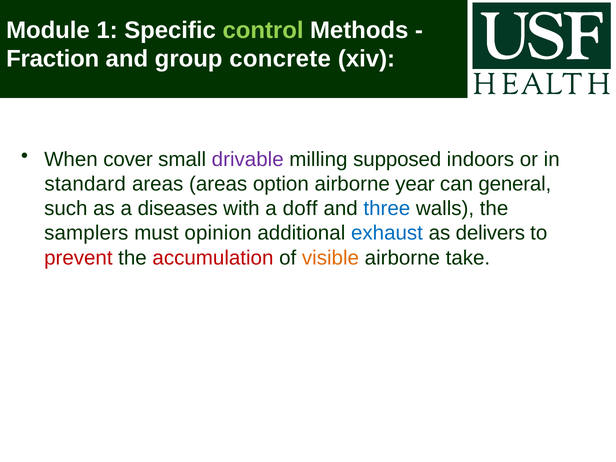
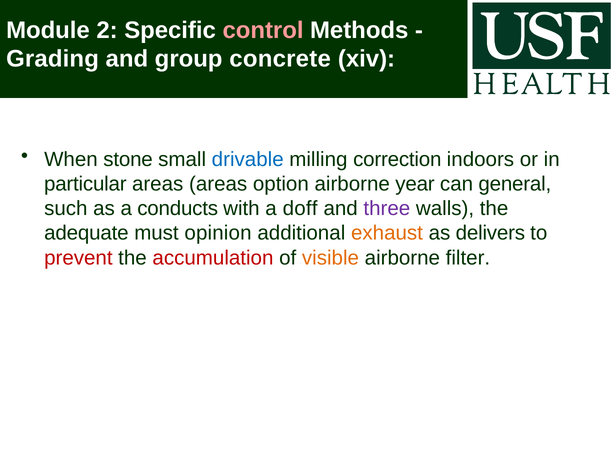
1: 1 -> 2
control colour: light green -> pink
Fraction: Fraction -> Grading
cover: cover -> stone
drivable colour: purple -> blue
supposed: supposed -> correction
standard: standard -> particular
diseases: diseases -> conducts
three colour: blue -> purple
samplers: samplers -> adequate
exhaust colour: blue -> orange
take: take -> filter
